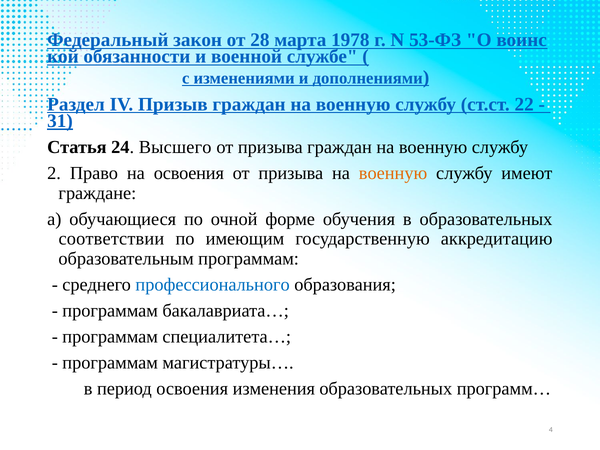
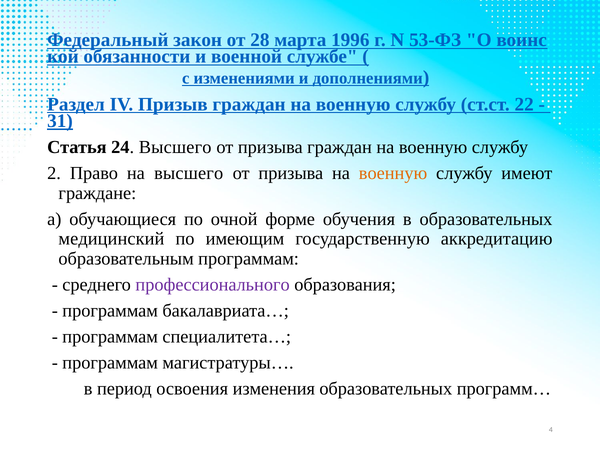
1978: 1978 -> 1996
на освоения: освоения -> высшего
соответствии: соответствии -> медицинский
профессионального colour: blue -> purple
